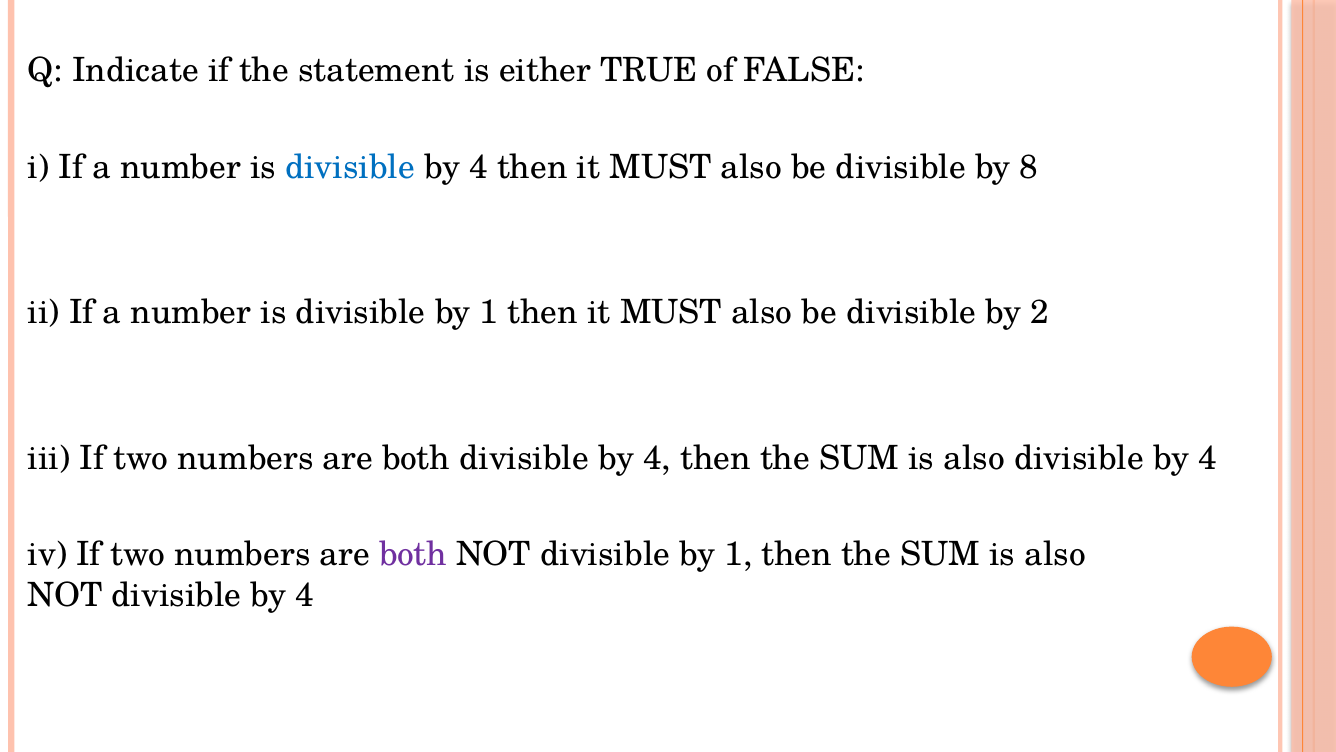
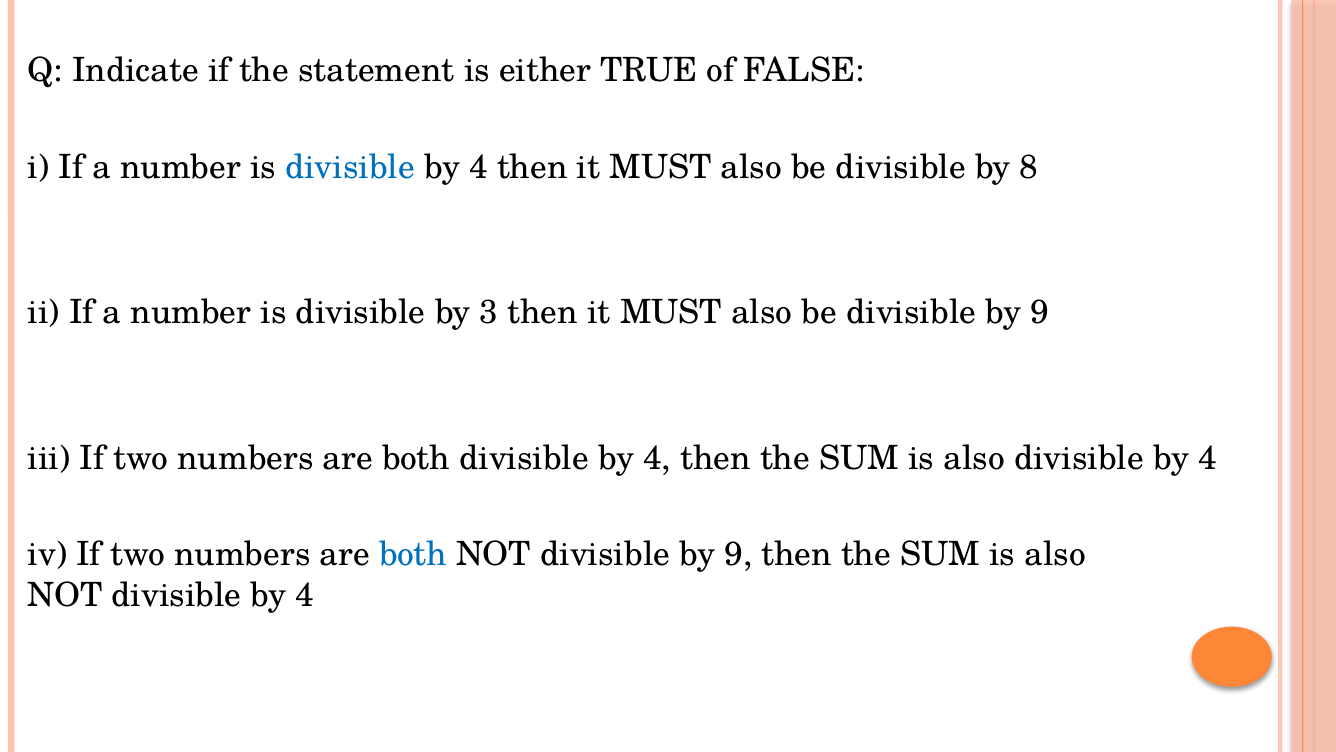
is divisible by 1: 1 -> 3
be divisible by 2: 2 -> 9
both at (413, 555) colour: purple -> blue
NOT divisible by 1: 1 -> 9
